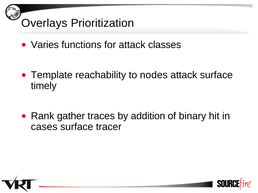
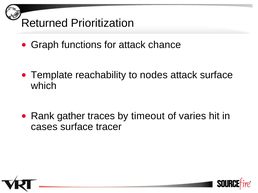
Overlays: Overlays -> Returned
Varies: Varies -> Graph
classes: classes -> chance
timely: timely -> which
addition: addition -> timeout
binary: binary -> varies
